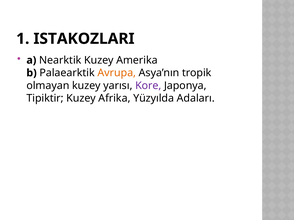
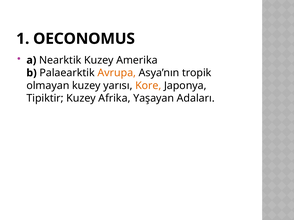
ISTAKOZLARI: ISTAKOZLARI -> OECONOMUS
Kore colour: purple -> orange
Yüzyılda: Yüzyılda -> Yaşayan
